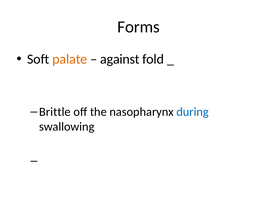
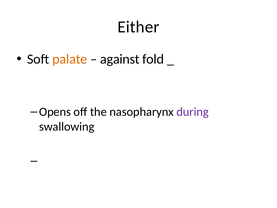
Forms: Forms -> Either
Brittle: Brittle -> Opens
during colour: blue -> purple
